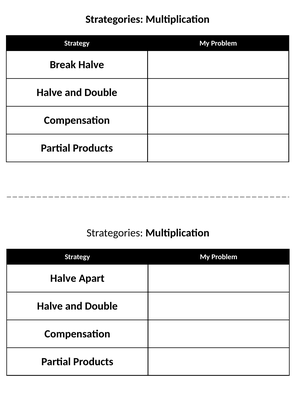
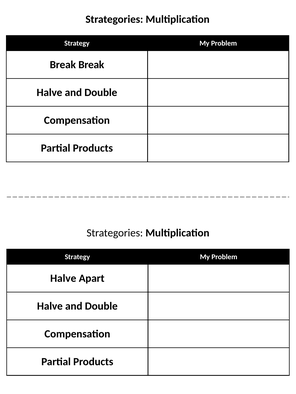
Break Halve: Halve -> Break
